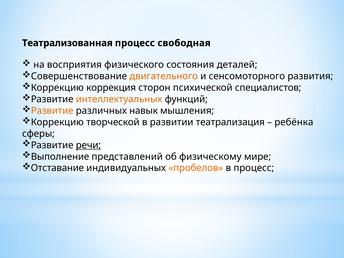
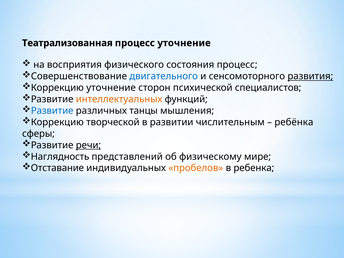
процесс свободная: свободная -> уточнение
состояния деталей: деталей -> процесс
двигательного colour: orange -> blue
развития underline: none -> present
Коррекцию коррекция: коррекция -> уточнение
Развитие at (52, 111) colour: orange -> blue
навык: навык -> танцы
театрализация: театрализация -> числительным
Выполнение: Выполнение -> Наглядность
в процесс: процесс -> ребенка
